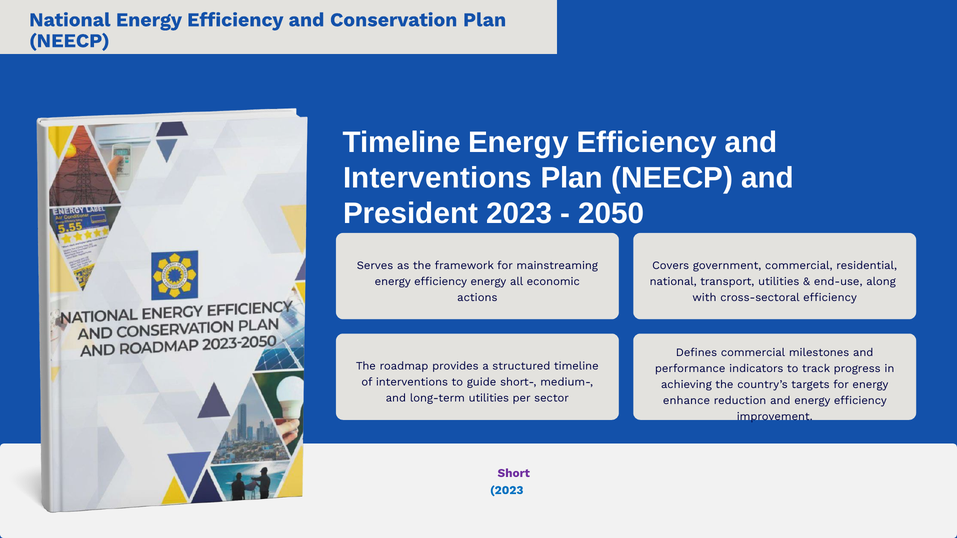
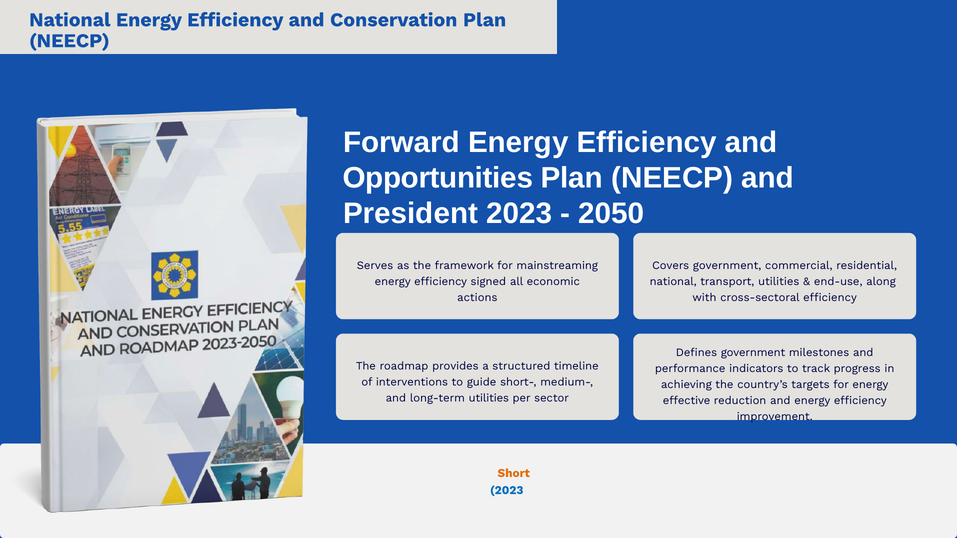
Timeline at (402, 143): Timeline -> Forward
Interventions at (437, 178): Interventions -> Opportunities
efficiency energy: energy -> signed
Defines commercial: commercial -> government
enhance: enhance -> effective
Short colour: purple -> orange
